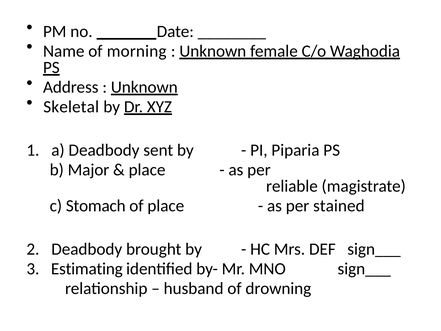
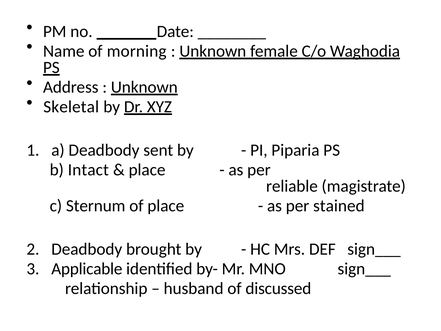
Major: Major -> Intact
Stomach: Stomach -> Sternum
Estimating: Estimating -> Applicable
drowning: drowning -> discussed
